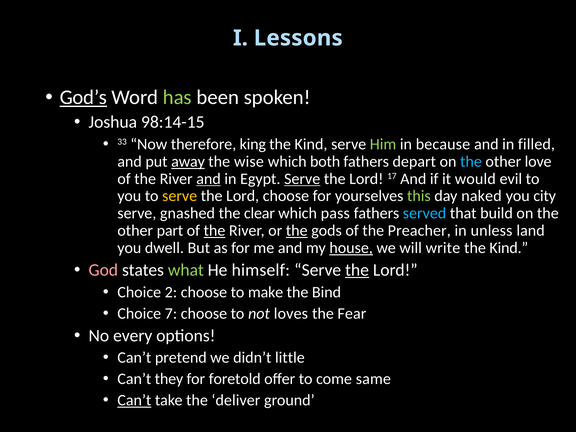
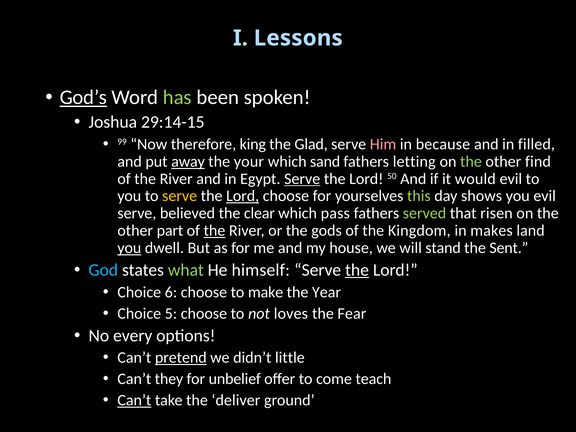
98:14-15: 98:14-15 -> 29:14-15
33: 33 -> 99
Kind at (311, 144): Kind -> Glad
Him colour: light green -> pink
wise: wise -> your
both: both -> sand
depart: depart -> letting
the at (471, 161) colour: light blue -> light green
love: love -> find
and at (209, 179) underline: present -> none
17: 17 -> 50
Lord at (243, 196) underline: none -> present
naked: naked -> shows
you city: city -> evil
gnashed: gnashed -> believed
served colour: light blue -> light green
build: build -> risen
the at (297, 231) underline: present -> none
Preacher: Preacher -> Kingdom
unless: unless -> makes
you at (129, 248) underline: none -> present
house underline: present -> none
write: write -> stand
Kind at (509, 248): Kind -> Sent
God colour: pink -> light blue
2: 2 -> 6
Bind: Bind -> Year
7: 7 -> 5
pretend underline: none -> present
foretold: foretold -> unbelief
same: same -> teach
